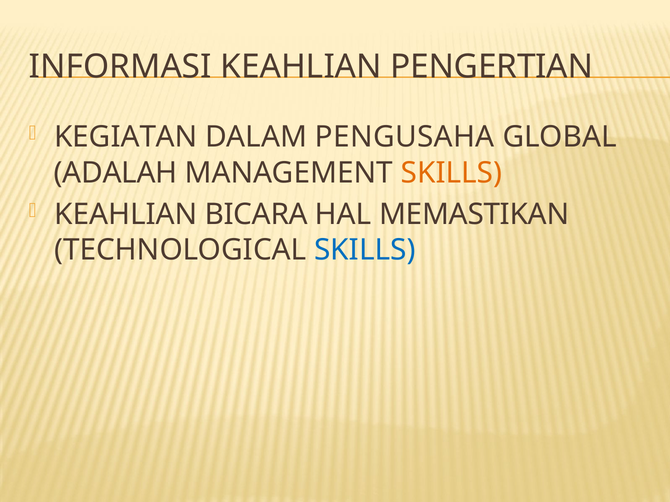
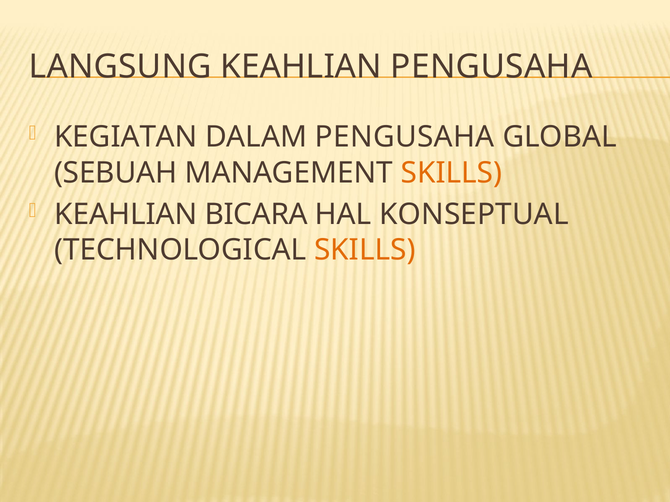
INFORMASI: INFORMASI -> LANGSUNG
KEAHLIAN PENGERTIAN: PENGERTIAN -> PENGUSAHA
ADALAH: ADALAH -> SEBUAH
MEMASTIKAN: MEMASTIKAN -> KONSEPTUAL
SKILLS at (365, 250) colour: blue -> orange
